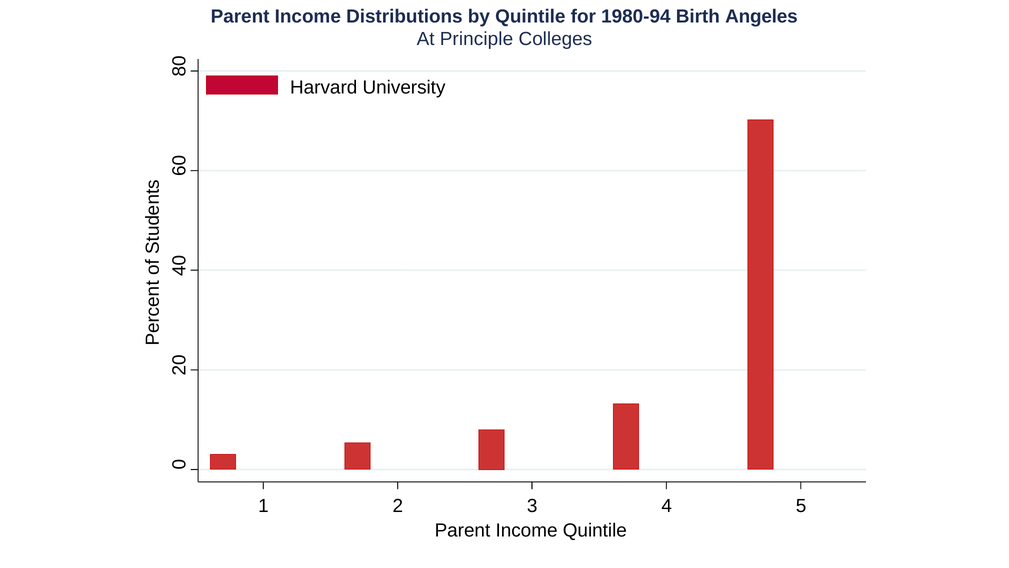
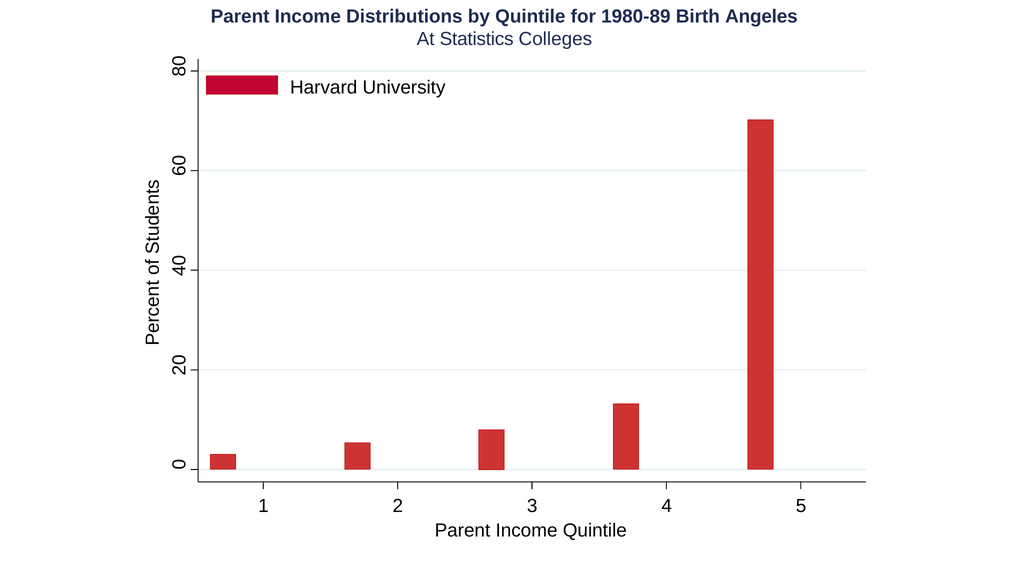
1980-94: 1980-94 -> 1980-89
Principle: Principle -> Statistics
